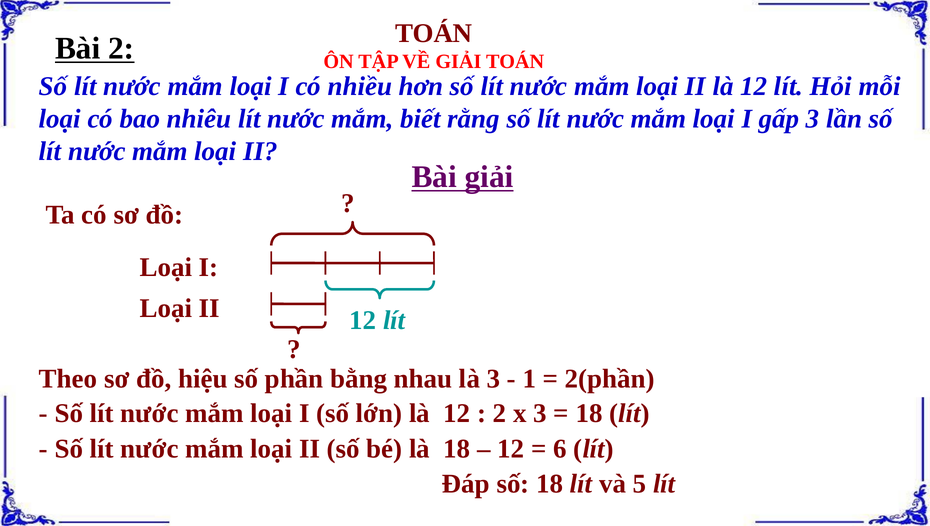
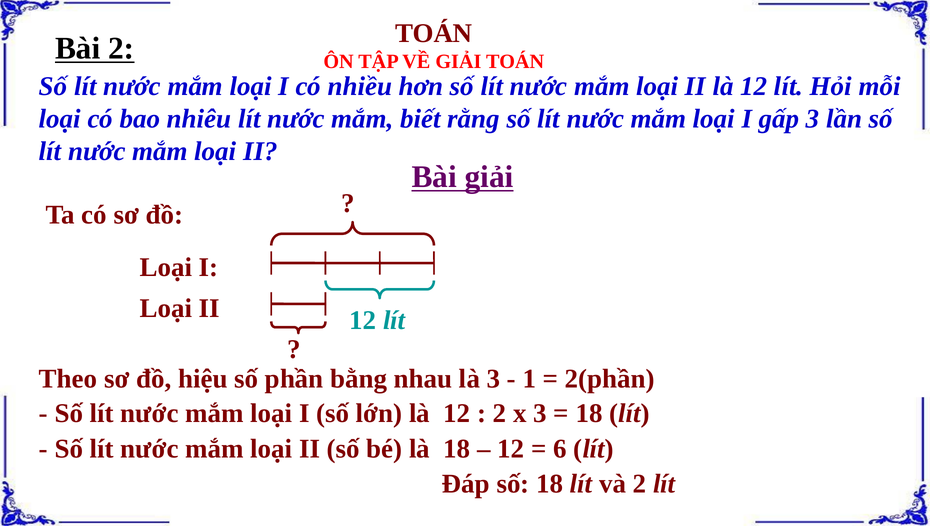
và 5: 5 -> 2
